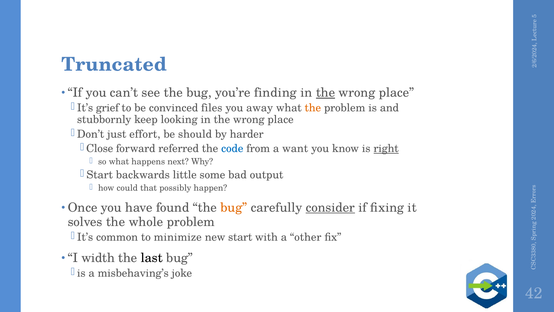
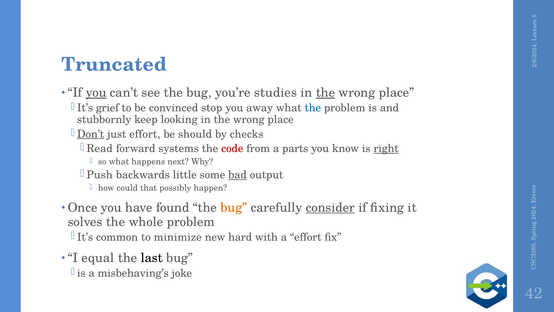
you at (96, 93) underline: none -> present
finding: finding -> studies
files: files -> stop
the at (313, 108) colour: orange -> blue
Don’t underline: none -> present
harder: harder -> checks
Close: Close -> Read
referred: referred -> systems
code colour: blue -> red
want: want -> parts
Start at (100, 175): Start -> Push
bad underline: none -> present
new start: start -> hard
a other: other -> effort
width: width -> equal
